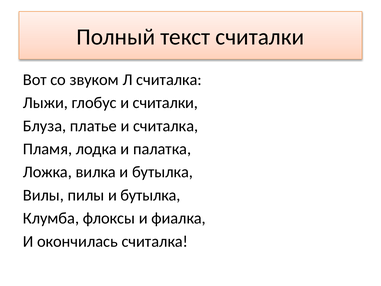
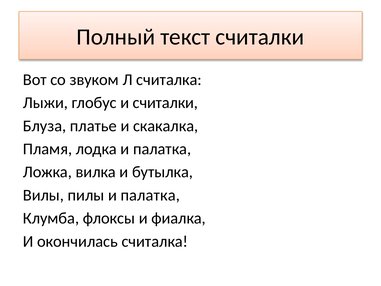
и считалка: считалка -> скакалка
пилы и бутылка: бутылка -> палатка
